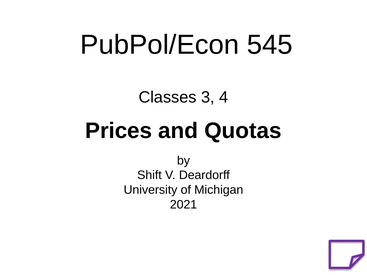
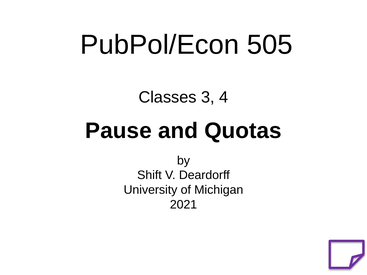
545: 545 -> 505
Prices: Prices -> Pause
